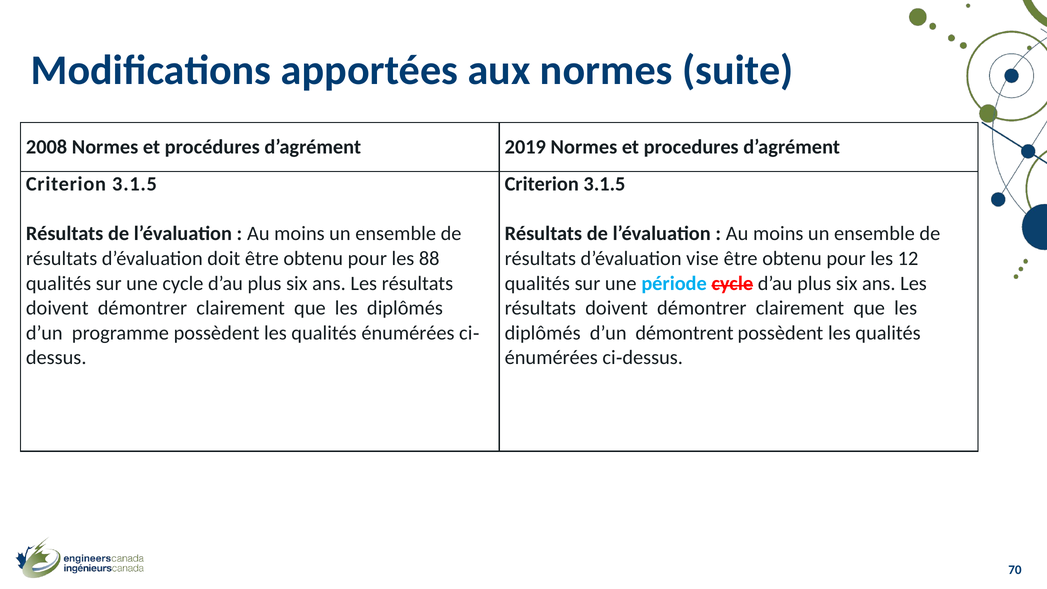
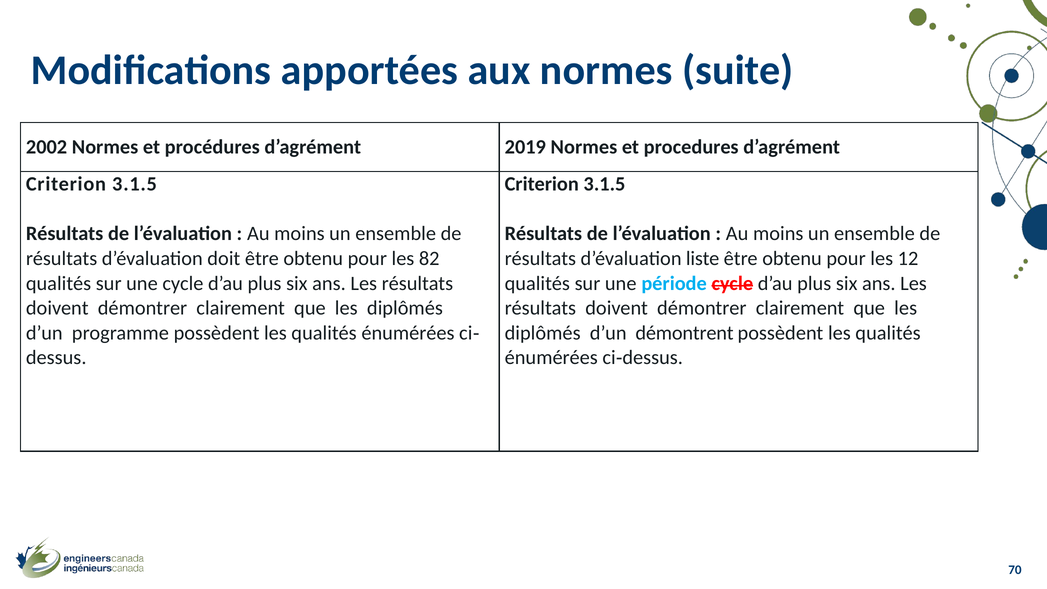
2008: 2008 -> 2002
88: 88 -> 82
vise: vise -> liste
